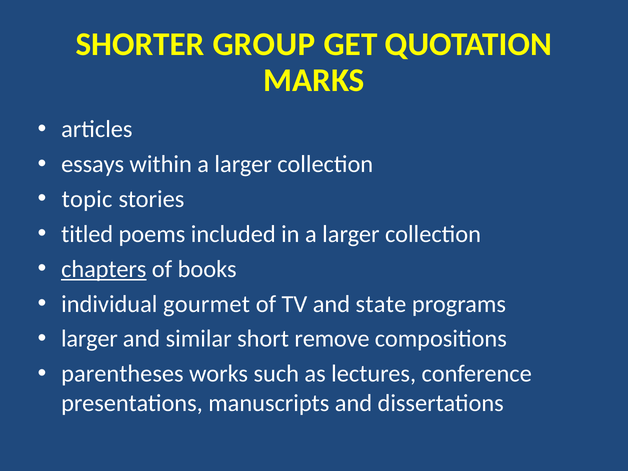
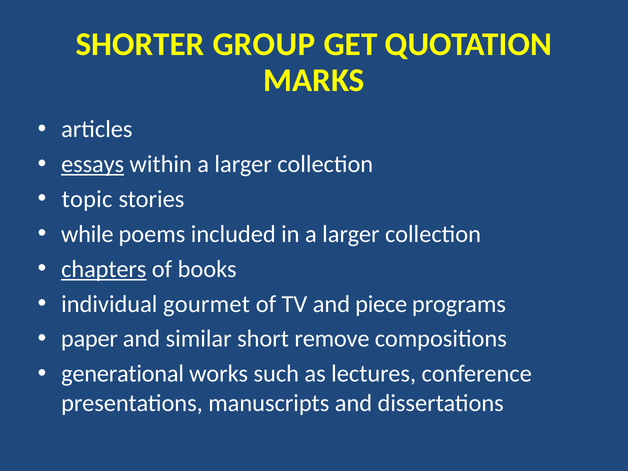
essays underline: none -> present
titled: titled -> while
state: state -> piece
larger at (89, 339): larger -> paper
parentheses: parentheses -> generational
